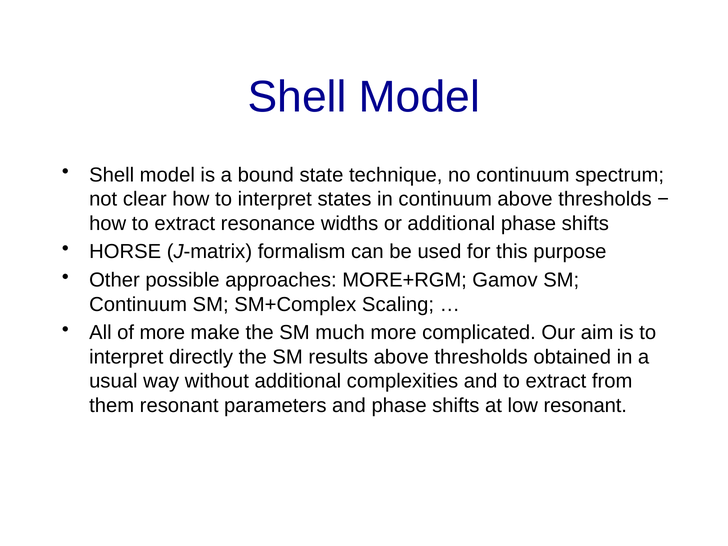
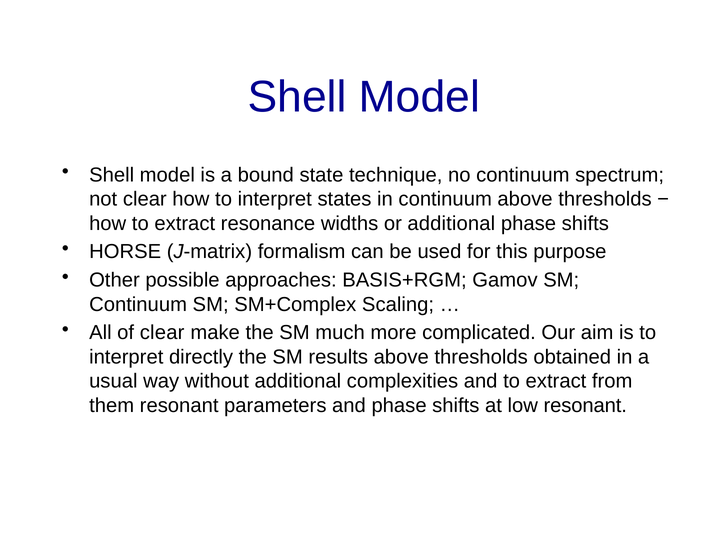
MORE+RGM: MORE+RGM -> BASIS+RGM
of more: more -> clear
